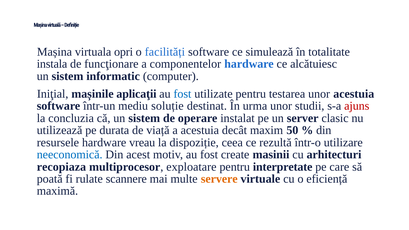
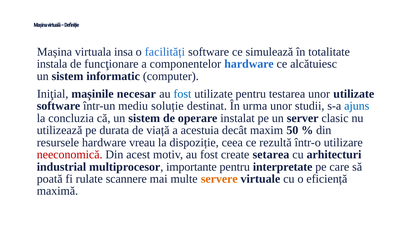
opri: opri -> insa
aplicaţii: aplicaţii -> necesar
unor acestuia: acestuia -> utilizate
ajuns colour: red -> blue
neeconomică colour: blue -> red
masinii: masinii -> setarea
recopiaza: recopiaza -> industrial
exploatare: exploatare -> importante
